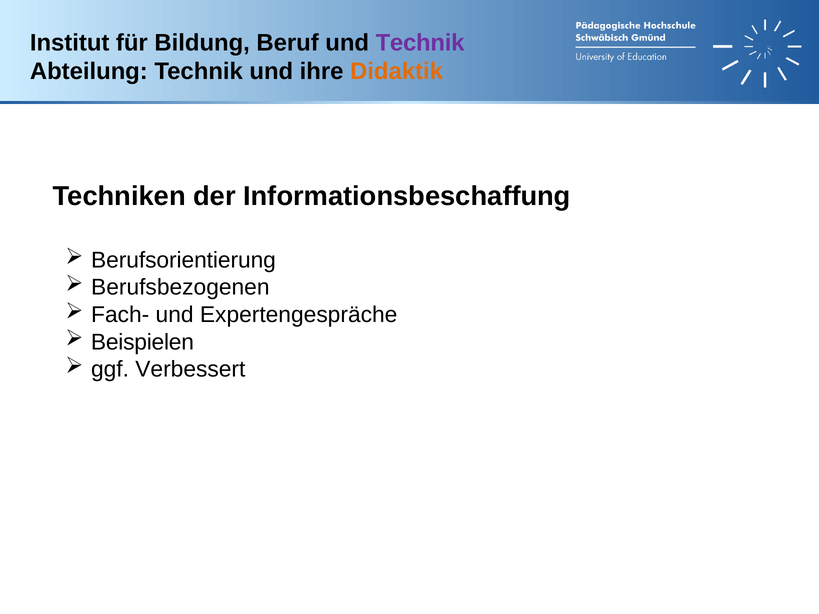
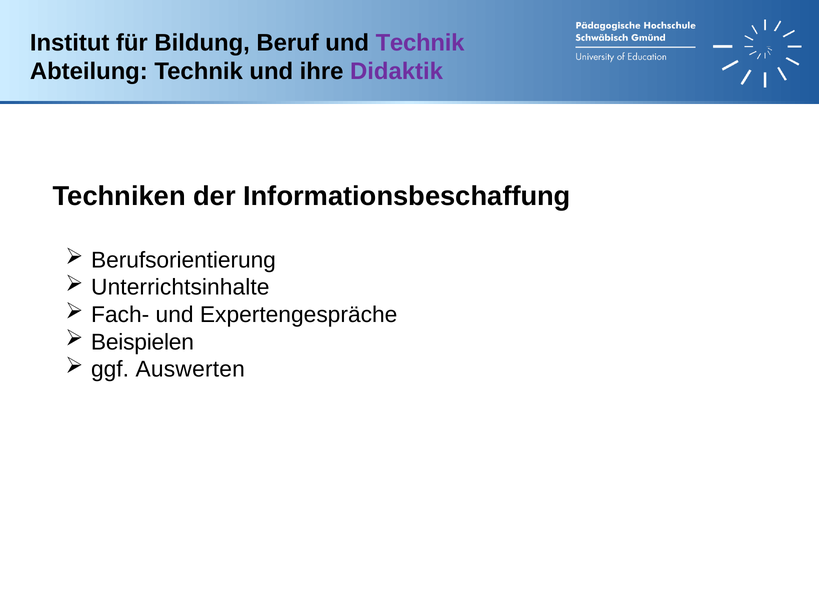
Didaktik colour: orange -> purple
Berufsbezogenen: Berufsbezogenen -> Unterrichtsinhalte
Verbessert: Verbessert -> Auswerten
